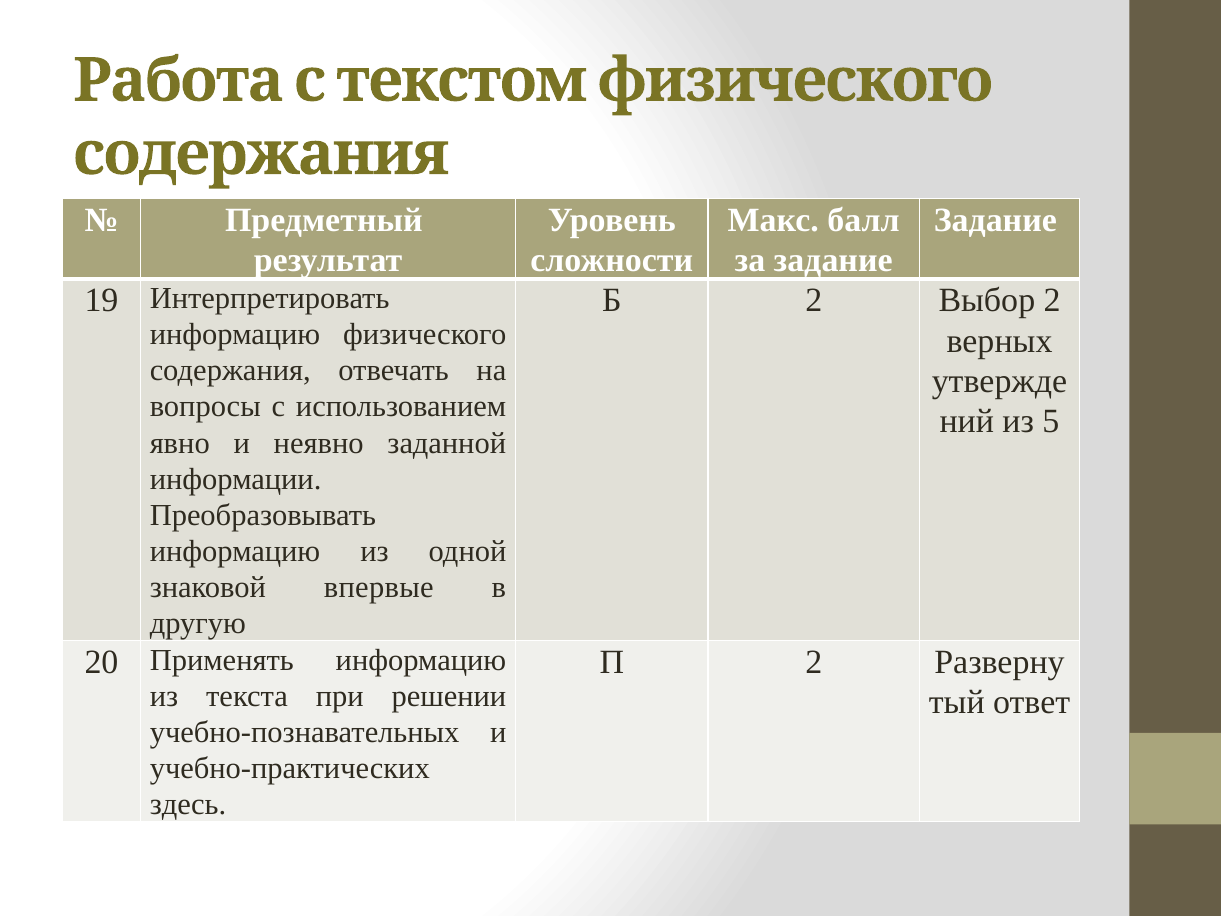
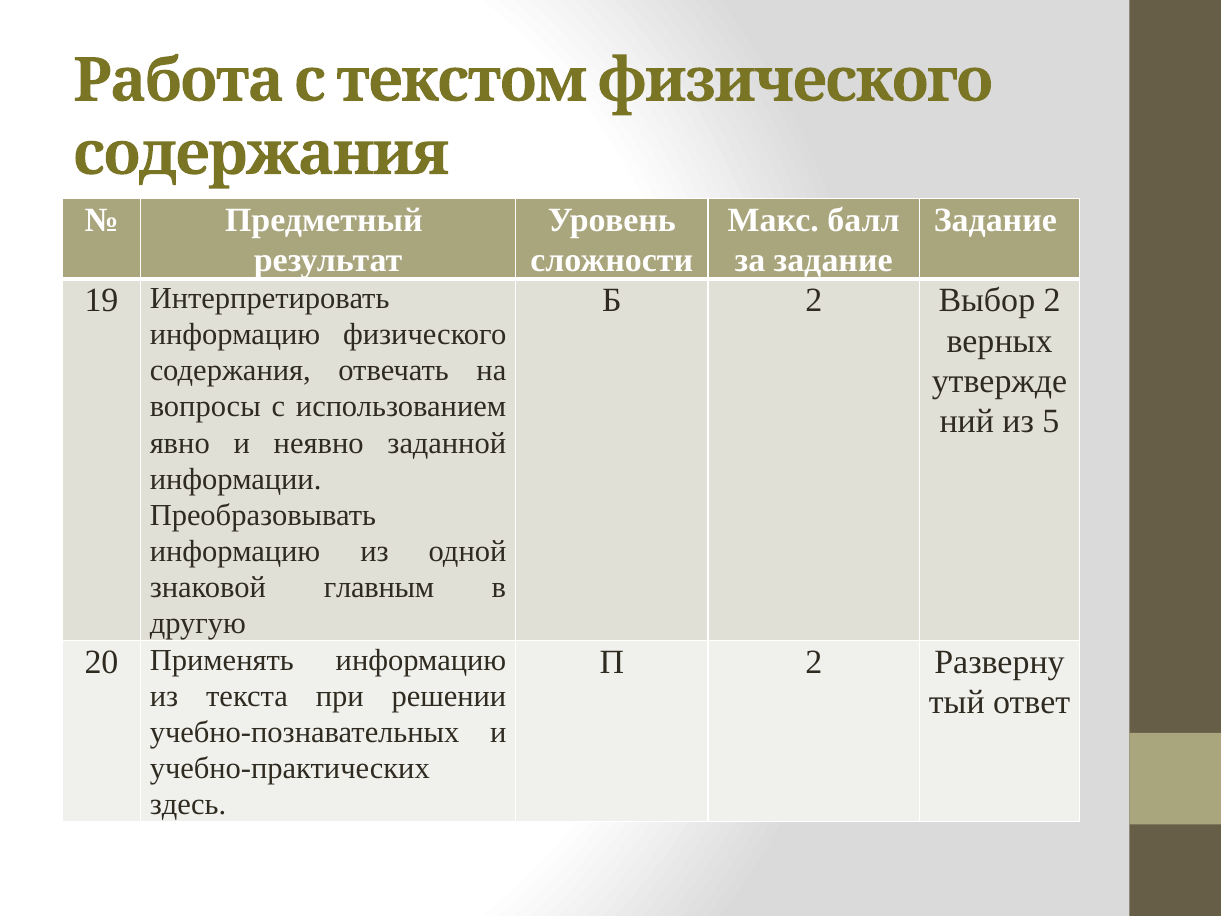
впервые: впервые -> главным
